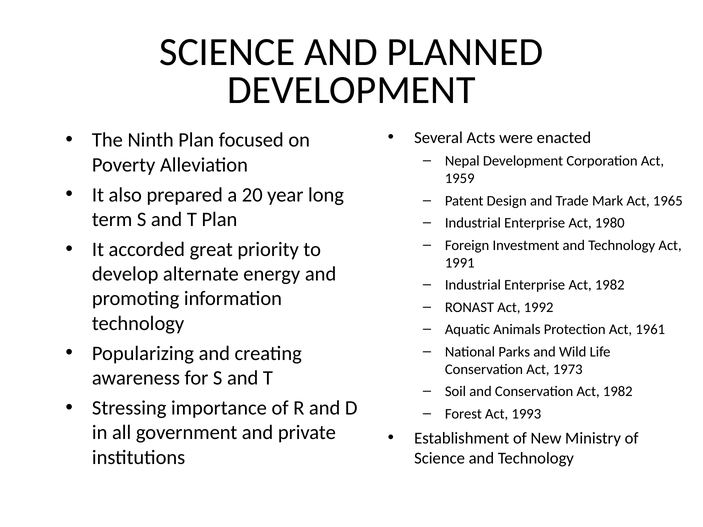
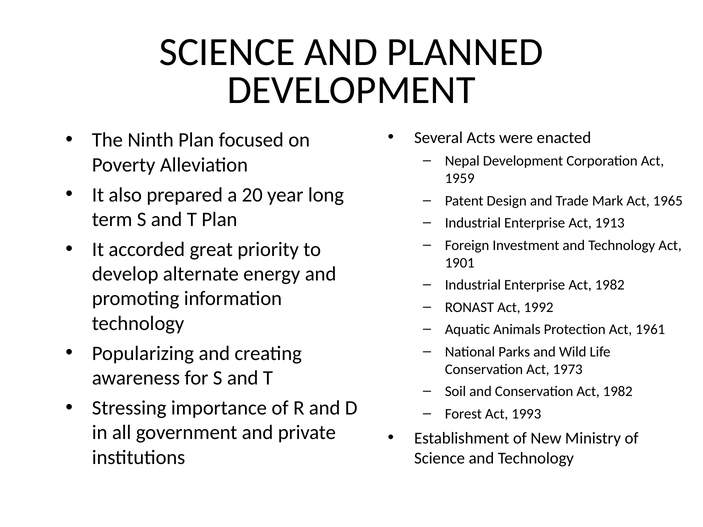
1980: 1980 -> 1913
1991: 1991 -> 1901
